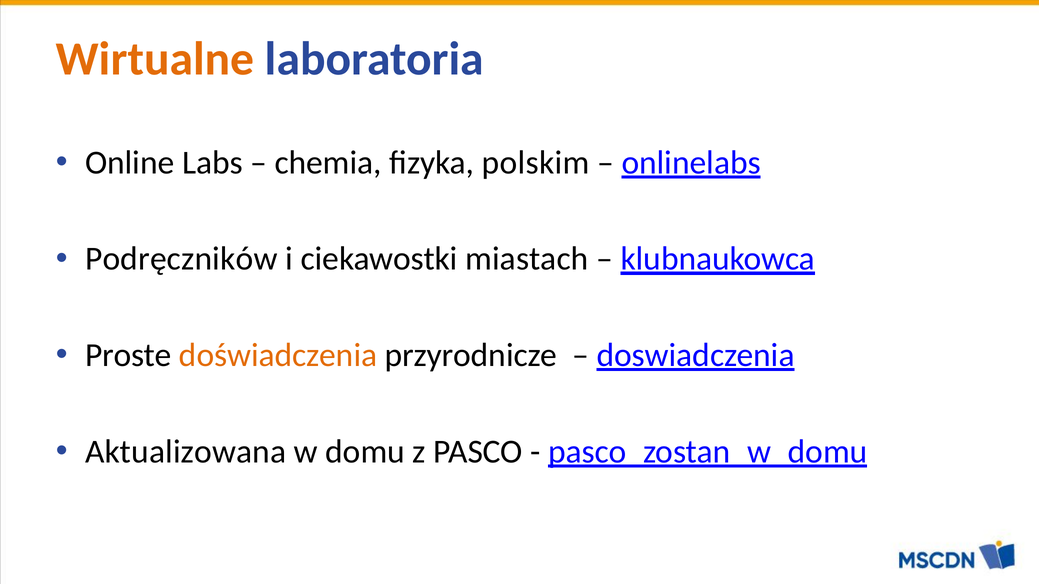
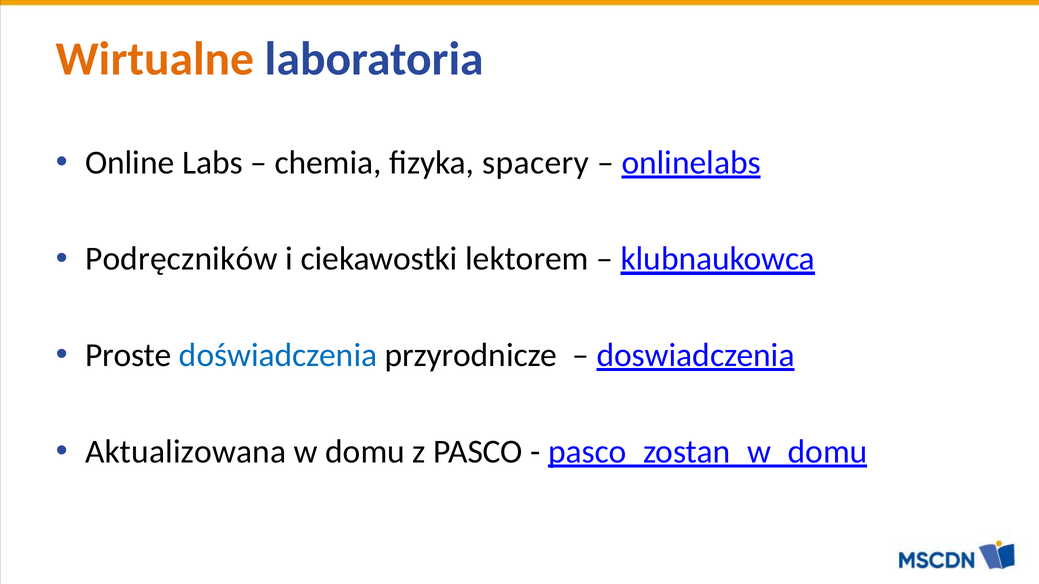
polskim: polskim -> spacery
miastach: miastach -> lektorem
doświadczenia colour: orange -> blue
